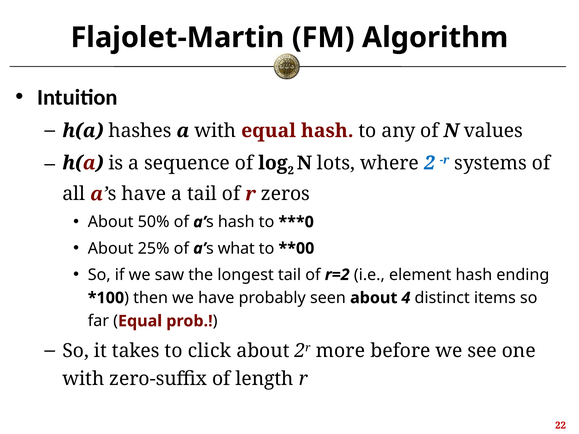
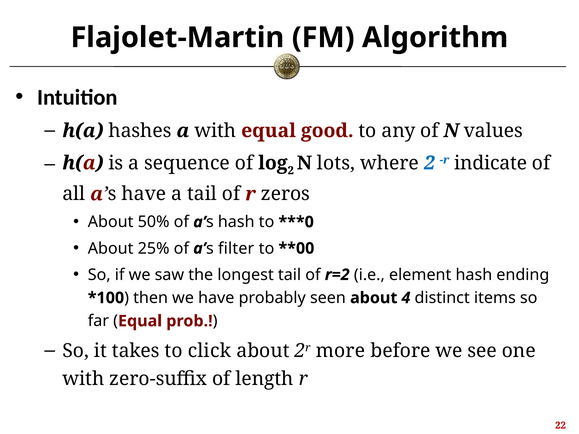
equal hash: hash -> good
systems: systems -> indicate
what: what -> filter
